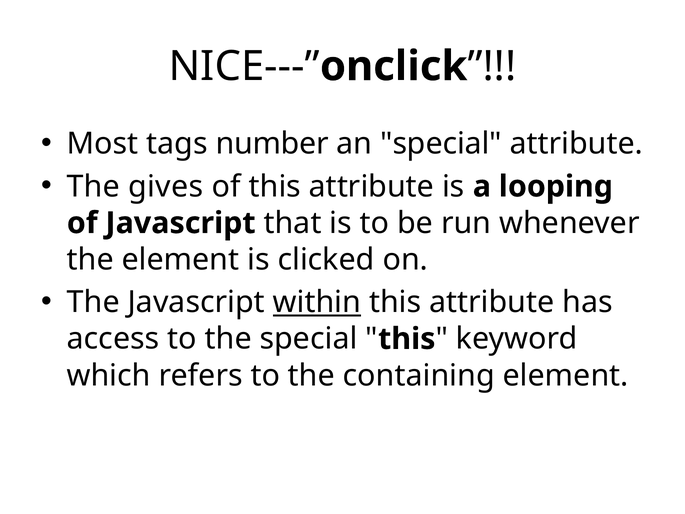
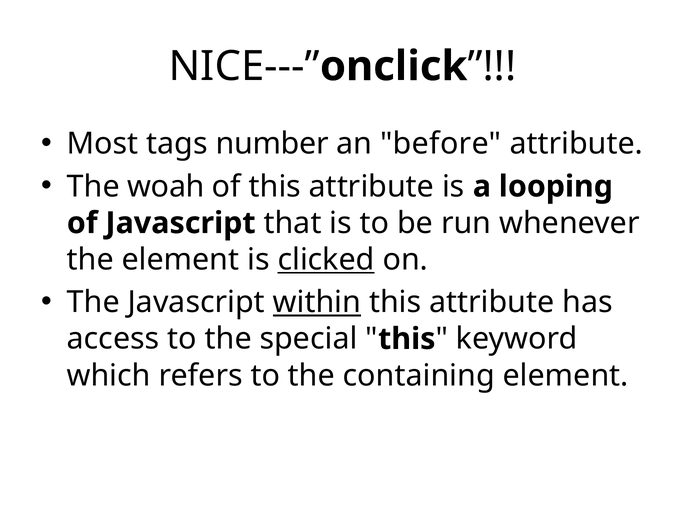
an special: special -> before
gives: gives -> woah
clicked underline: none -> present
